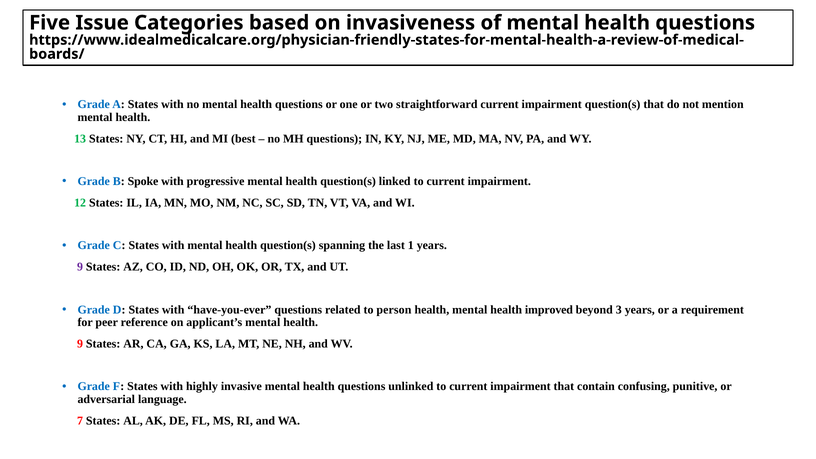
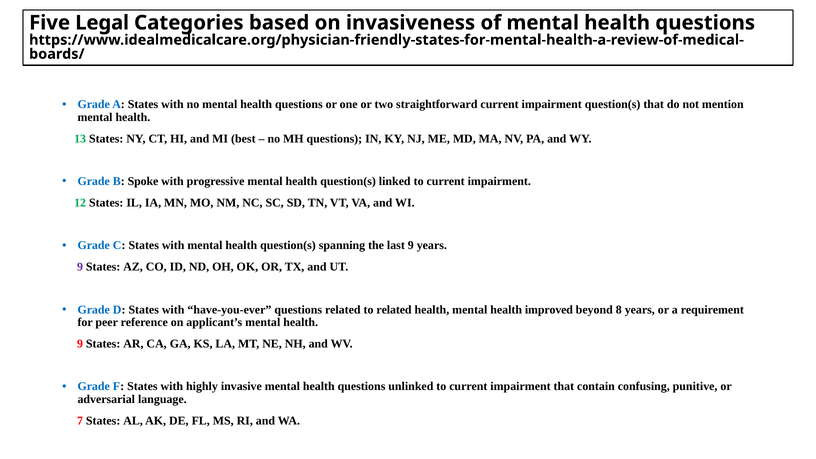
Issue: Issue -> Legal
last 1: 1 -> 9
to person: person -> related
3: 3 -> 8
